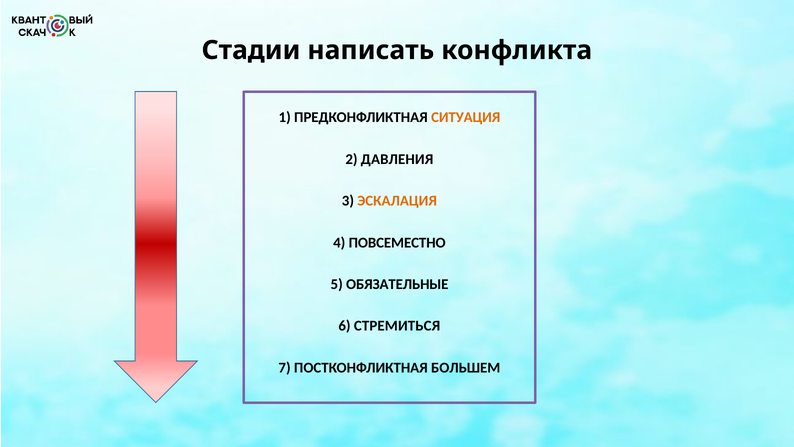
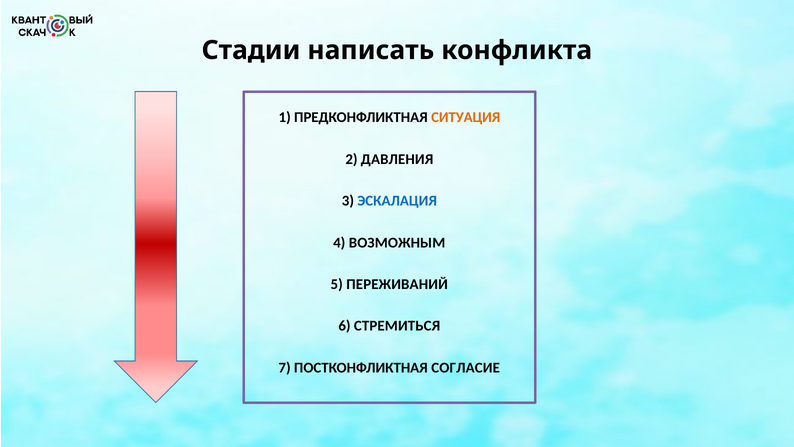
ЭСКАЛАЦИЯ colour: orange -> blue
ПОВСЕМЕСТНО: ПОВСЕМЕСТНО -> ВОЗМОЖНЫМ
ОБЯЗАТЕЛЬНЫЕ: ОБЯЗАТЕЛЬНЫЕ -> ПЕРЕЖИВАНИЙ
БОЛЬШЕМ: БОЛЬШЕМ -> СОГЛАСИЕ
